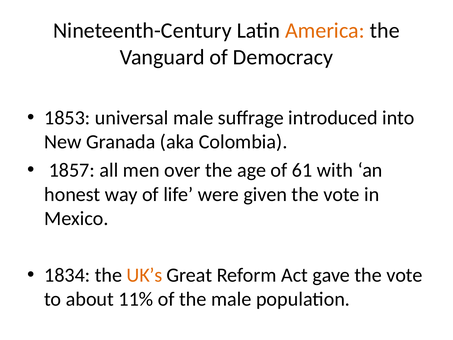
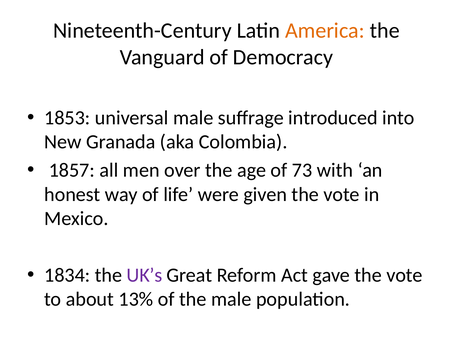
61: 61 -> 73
UK’s colour: orange -> purple
11%: 11% -> 13%
